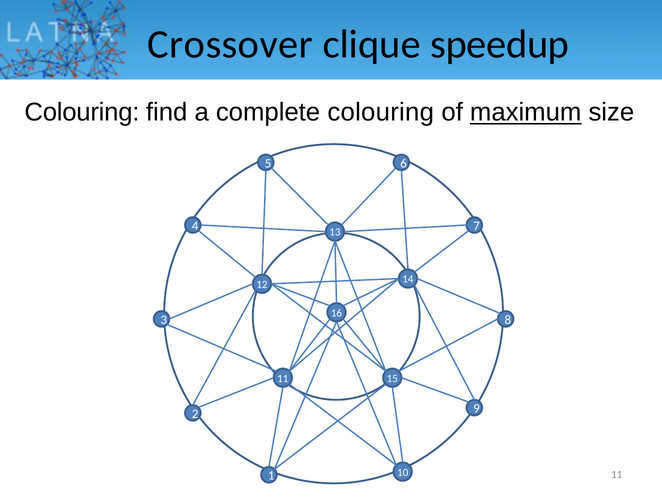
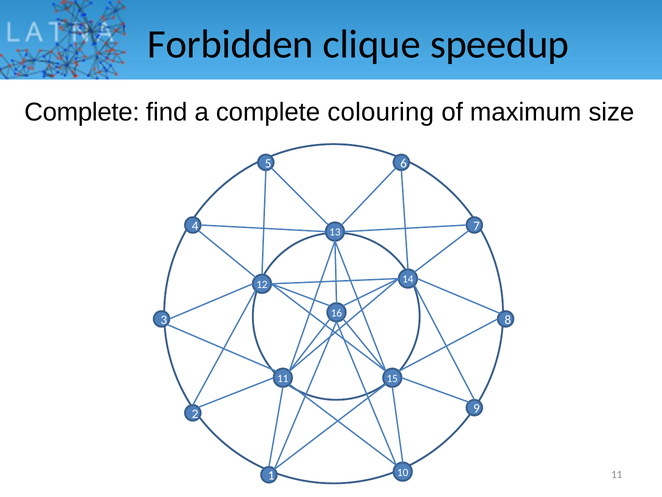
Crossover: Crossover -> Forbidden
Colouring at (82, 112): Colouring -> Complete
maximum underline: present -> none
